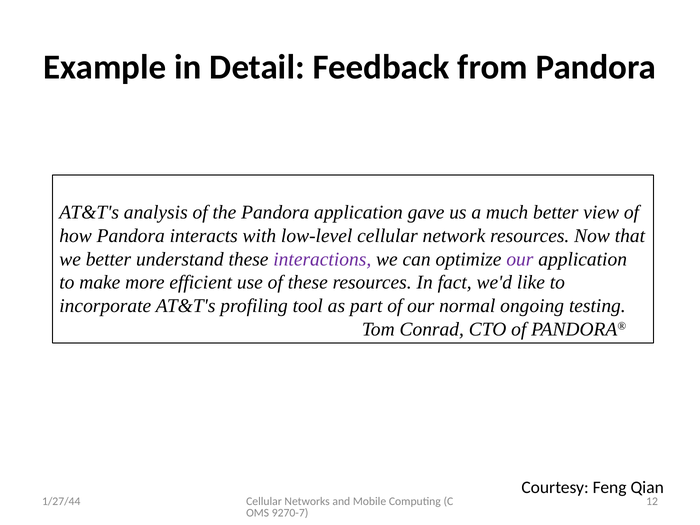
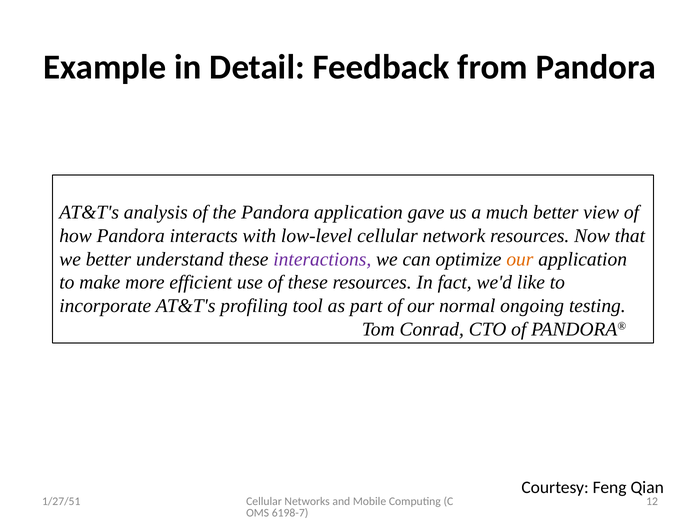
our at (520, 259) colour: purple -> orange
1/27/44: 1/27/44 -> 1/27/51
9270-7: 9270-7 -> 6198-7
